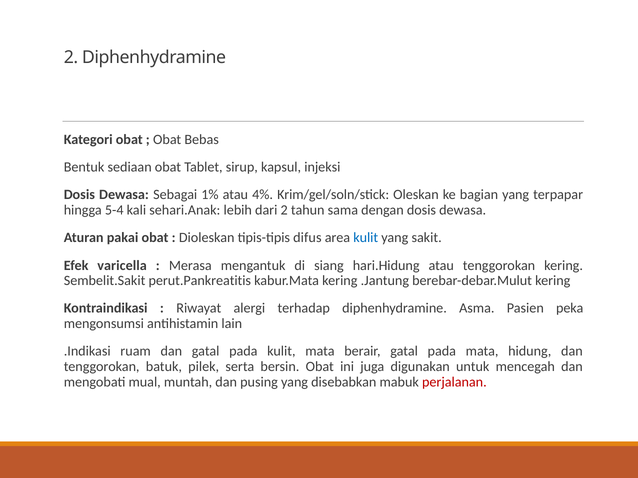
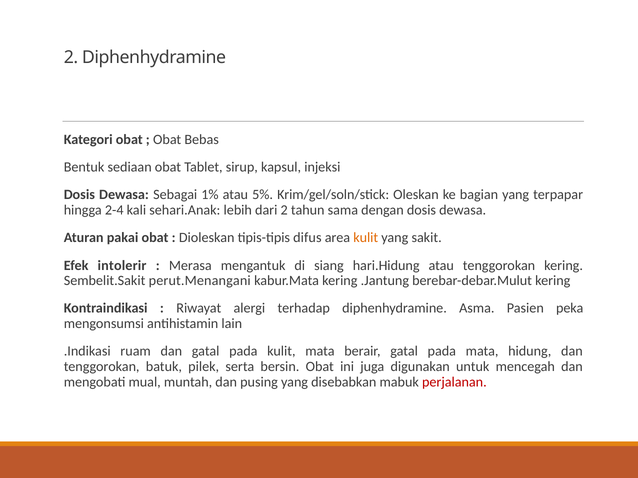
4%: 4% -> 5%
5-4: 5-4 -> 2-4
kulit at (366, 238) colour: blue -> orange
varicella: varicella -> intolerir
perut.Pankreatitis: perut.Pankreatitis -> perut.Menangani
